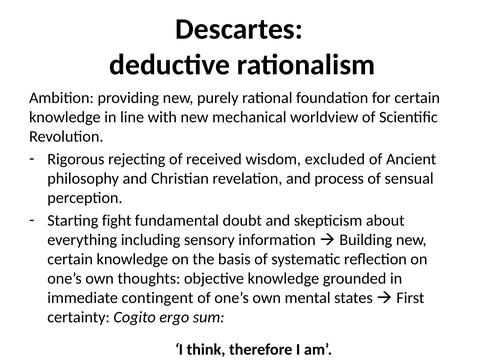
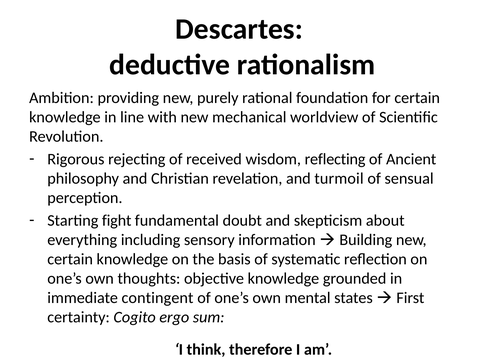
excluded: excluded -> reflecting
process: process -> turmoil
